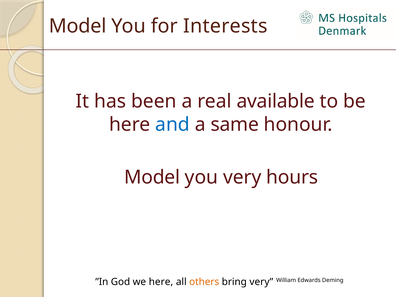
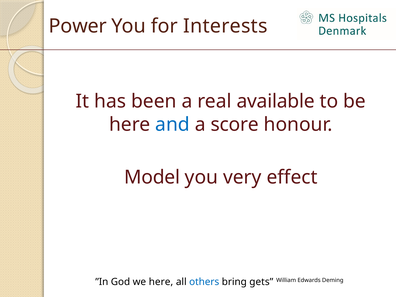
Model at (78, 26): Model -> Power
same: same -> score
hours: hours -> effect
others colour: orange -> blue
bring very: very -> gets
